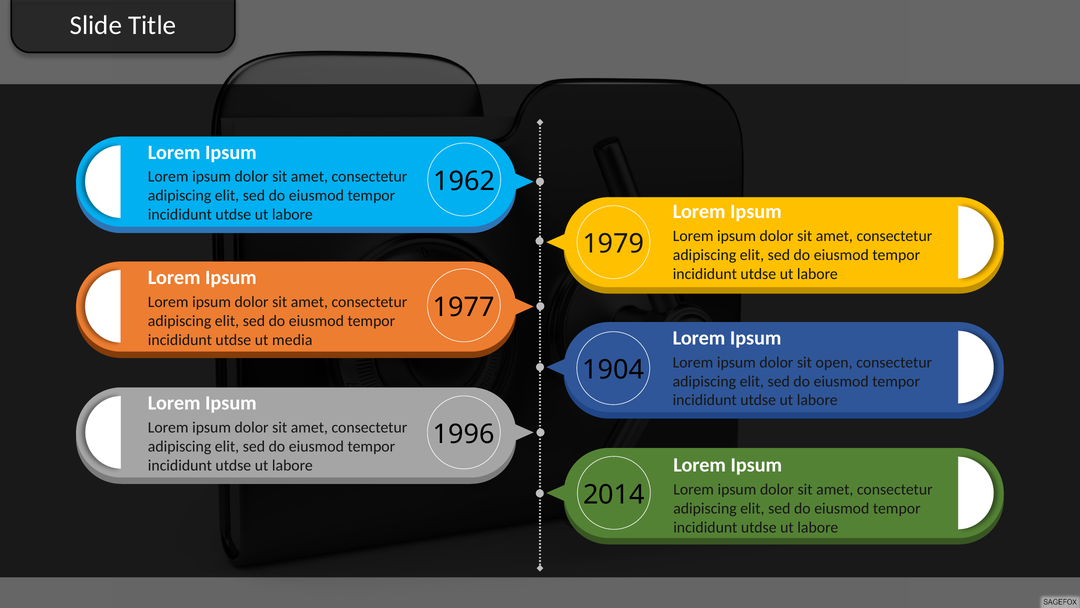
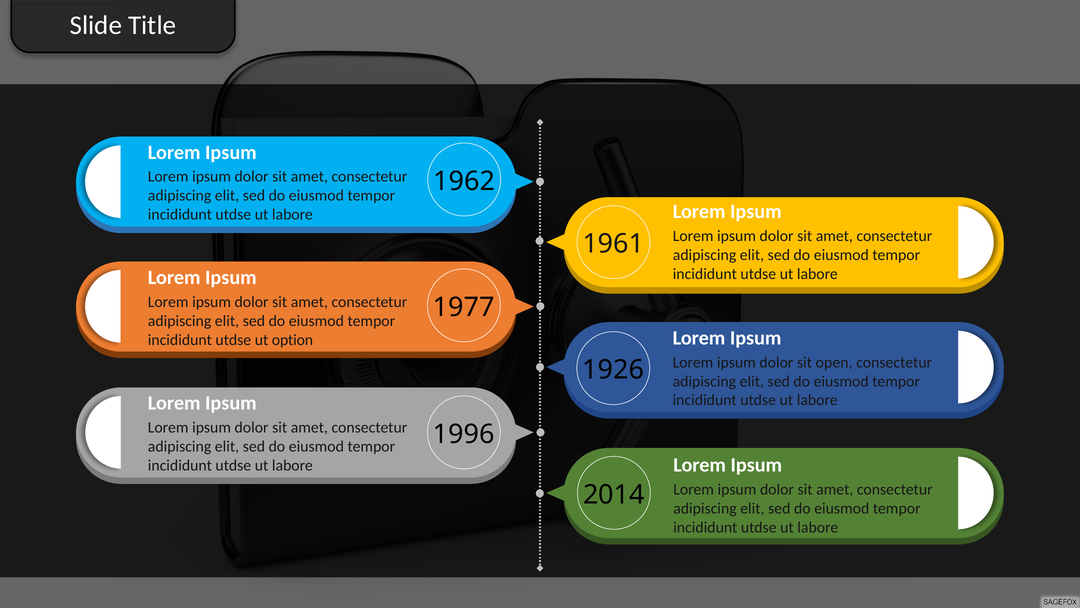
1979: 1979 -> 1961
media: media -> option
1904: 1904 -> 1926
